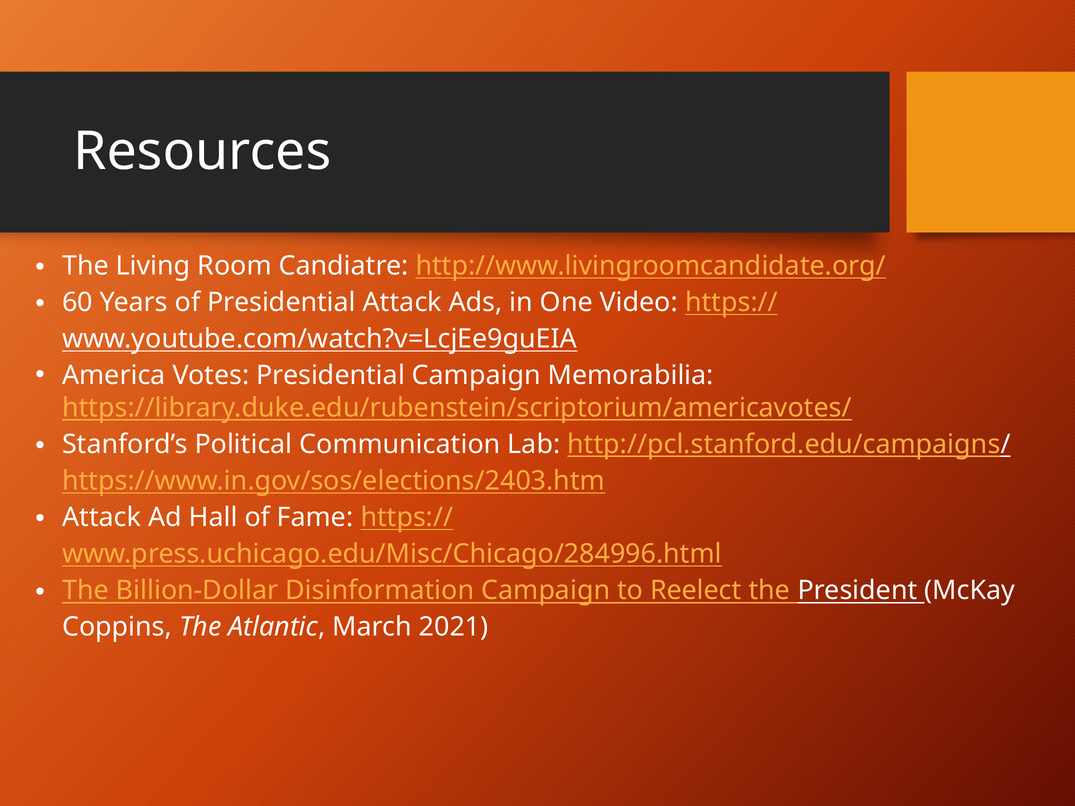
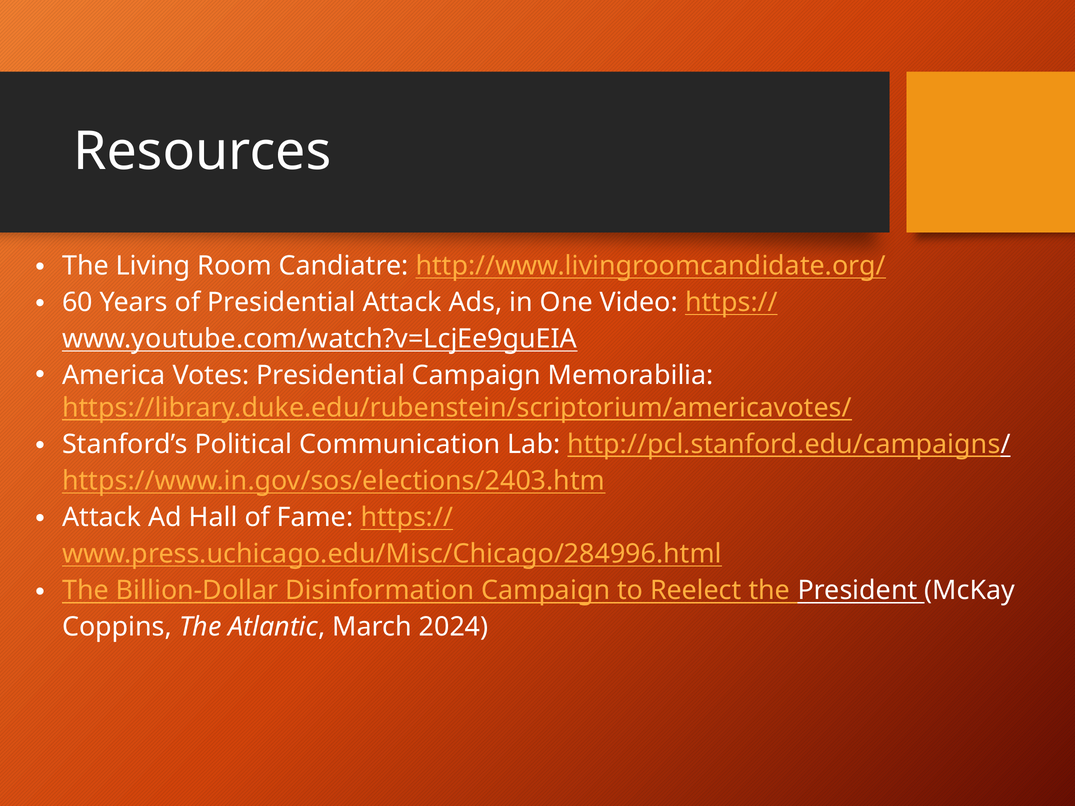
2021: 2021 -> 2024
